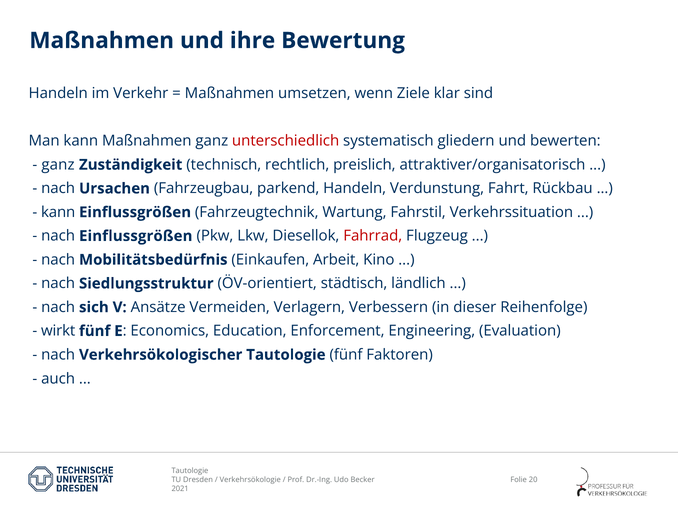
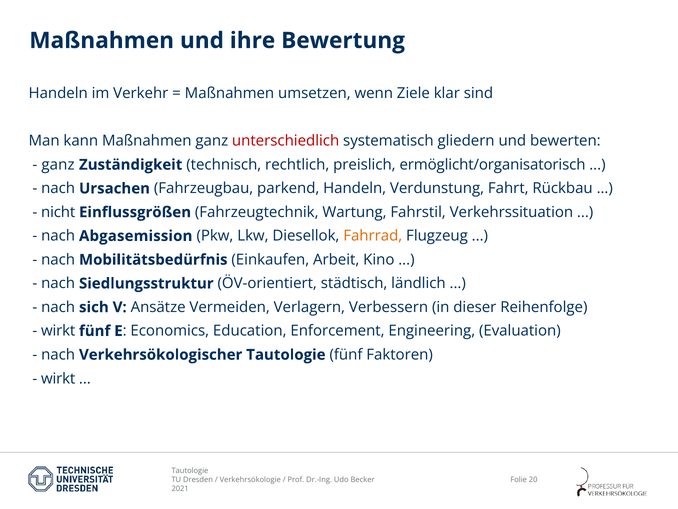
attraktiver/organisatorisch: attraktiver/organisatorisch -> ermöglicht/organisatorisch
kann at (58, 212): kann -> nicht
nach Einflussgrößen: Einflussgrößen -> Abgasemission
Fahrrad colour: red -> orange
auch at (58, 378): auch -> wirkt
